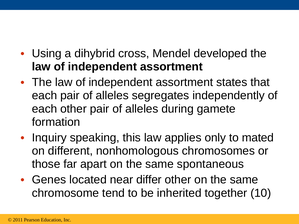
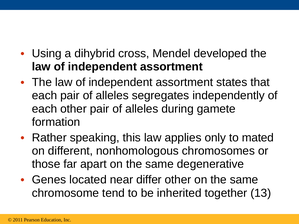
Inquiry: Inquiry -> Rather
spontaneous: spontaneous -> degenerative
10: 10 -> 13
